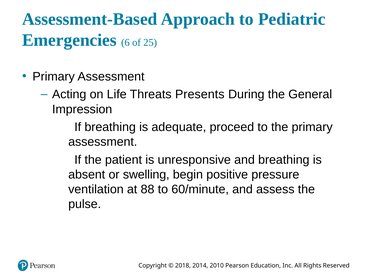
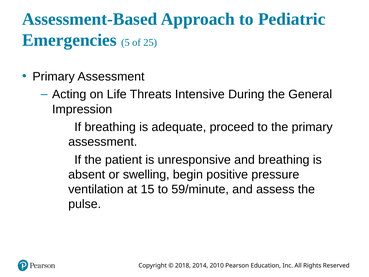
6: 6 -> 5
Presents: Presents -> Intensive
88: 88 -> 15
60/minute: 60/minute -> 59/minute
